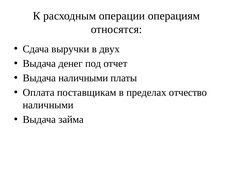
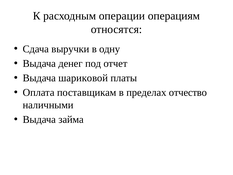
двух: двух -> одну
Выдача наличными: наличными -> шариковой
